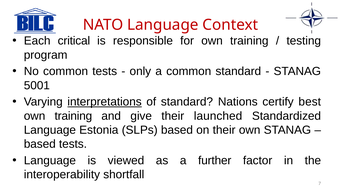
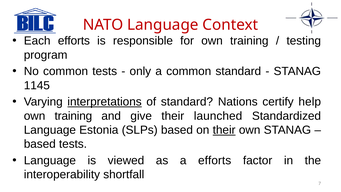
Each critical: critical -> efforts
5001: 5001 -> 1145
best: best -> help
their at (224, 130) underline: none -> present
a further: further -> efforts
